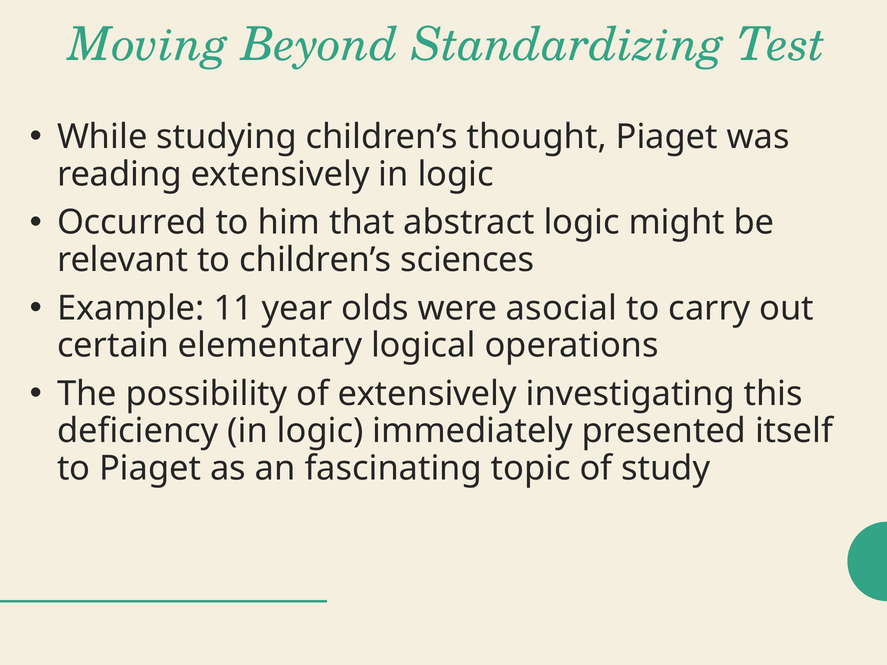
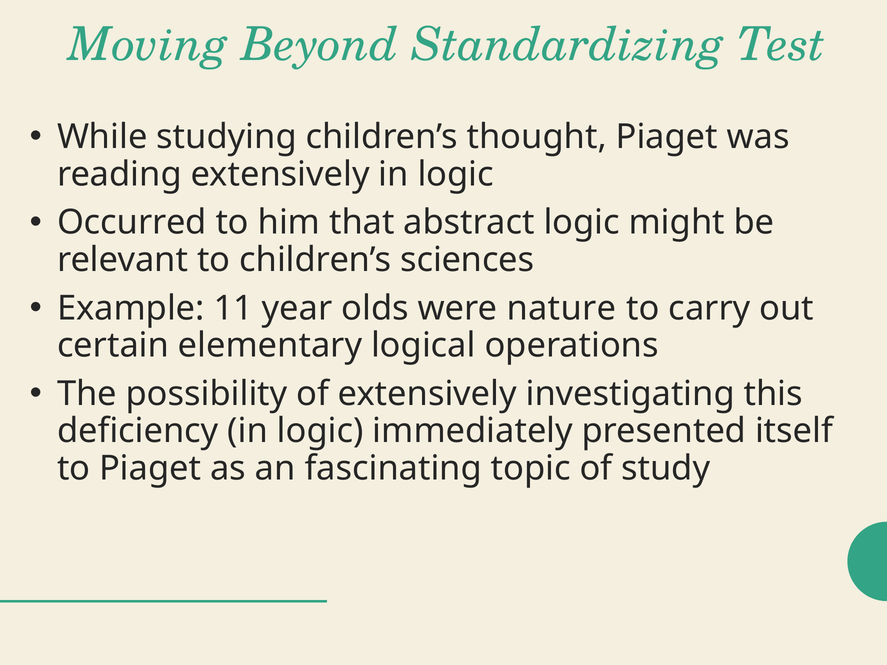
asocial: asocial -> nature
